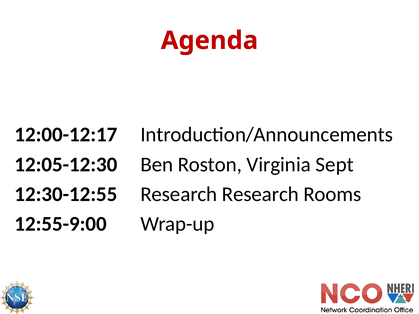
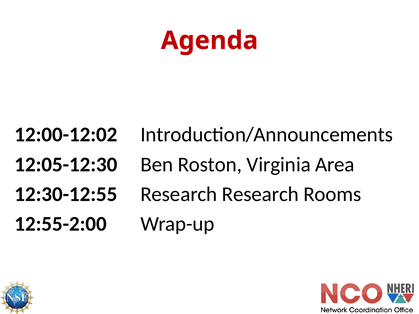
12:00-12:17: 12:00-12:17 -> 12:00-12:02
Sept: Sept -> Area
12:55-9:00: 12:55-9:00 -> 12:55-2:00
